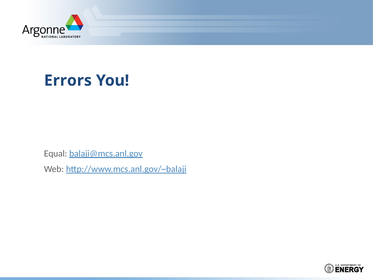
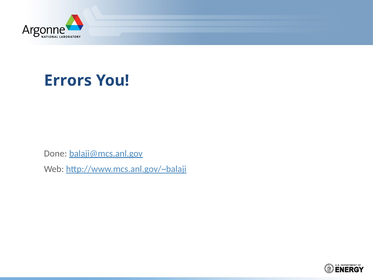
Equal: Equal -> Done
